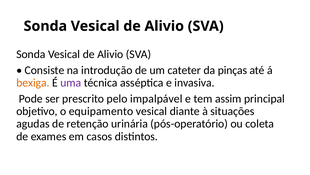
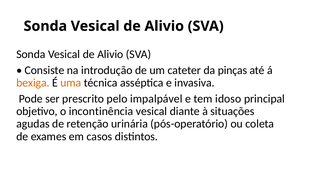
uma colour: purple -> orange
assim: assim -> idoso
equipamento: equipamento -> incontinência
